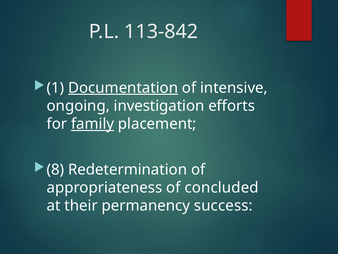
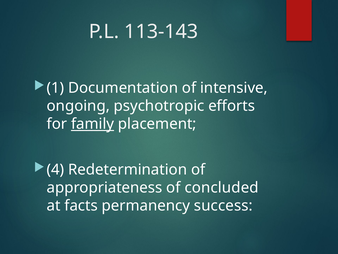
113-842: 113-842 -> 113-143
Documentation underline: present -> none
investigation: investigation -> psychotropic
8: 8 -> 4
their: their -> facts
